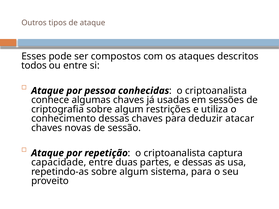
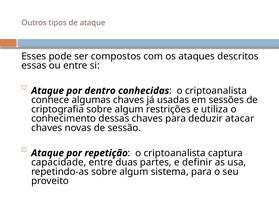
todos: todos -> essas
pessoa: pessoa -> dentro
e dessas: dessas -> definir
